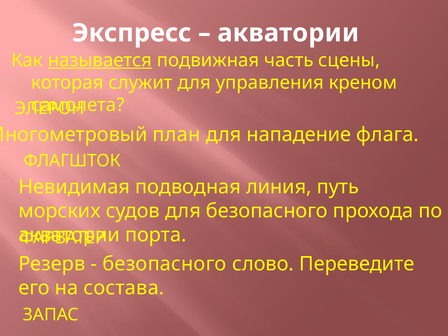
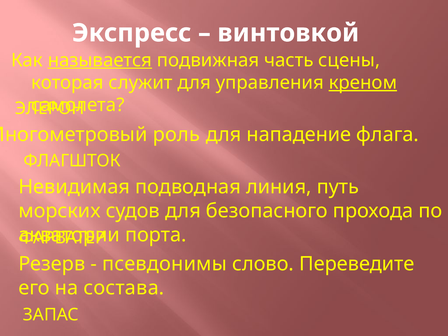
акватории at (288, 33): акватории -> винтовкой
креном underline: none -> present
план: план -> роль
безопасного at (164, 264): безопасного -> псевдонимы
